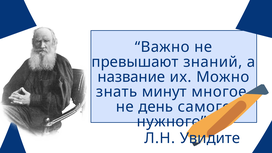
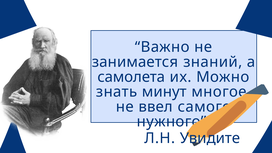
превышают: превышают -> занимается
название: название -> самолета
день: день -> ввел
